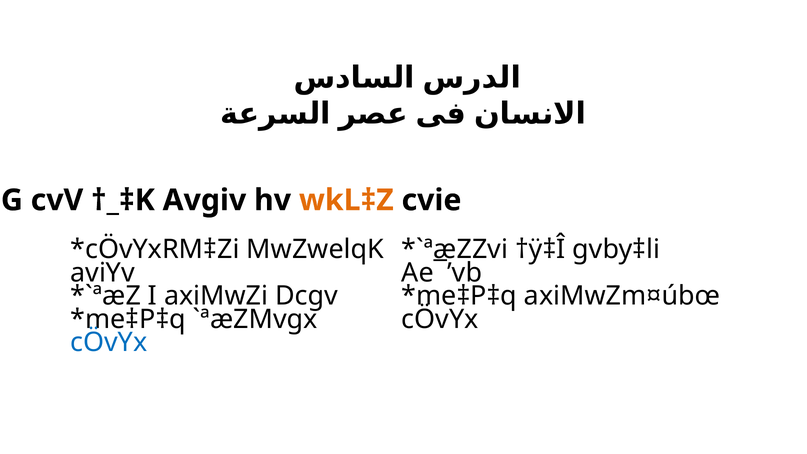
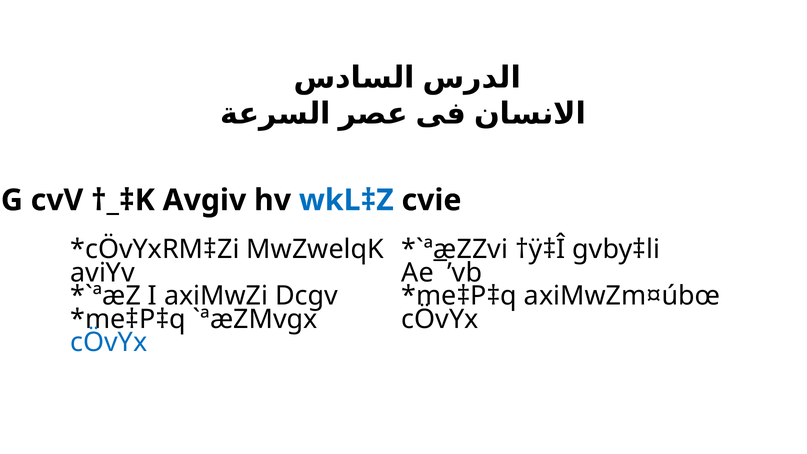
wkL‡Z colour: orange -> blue
